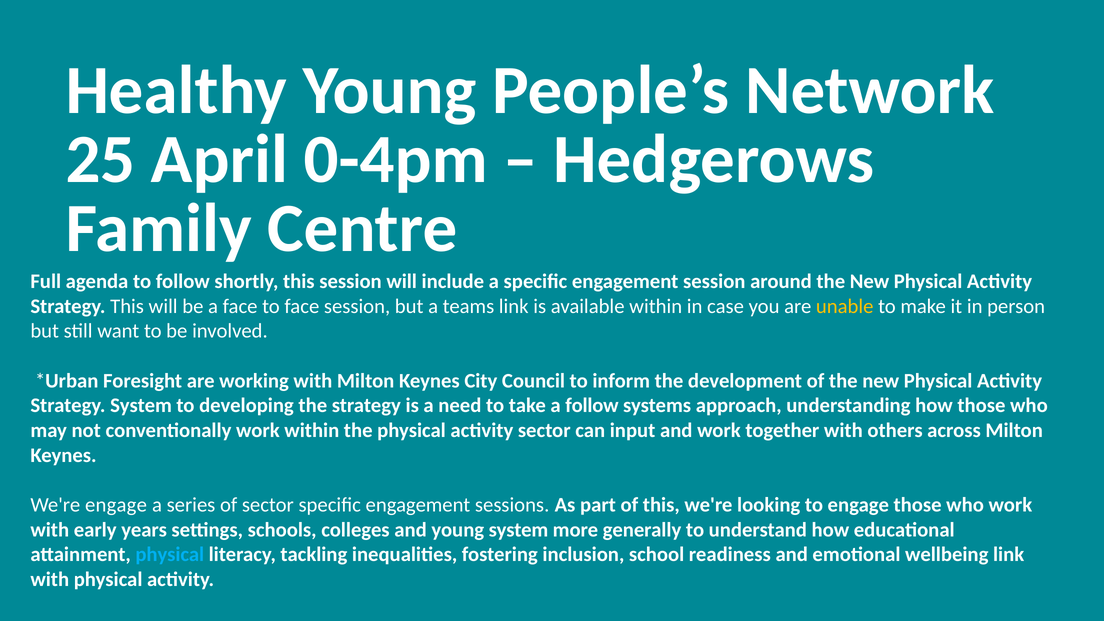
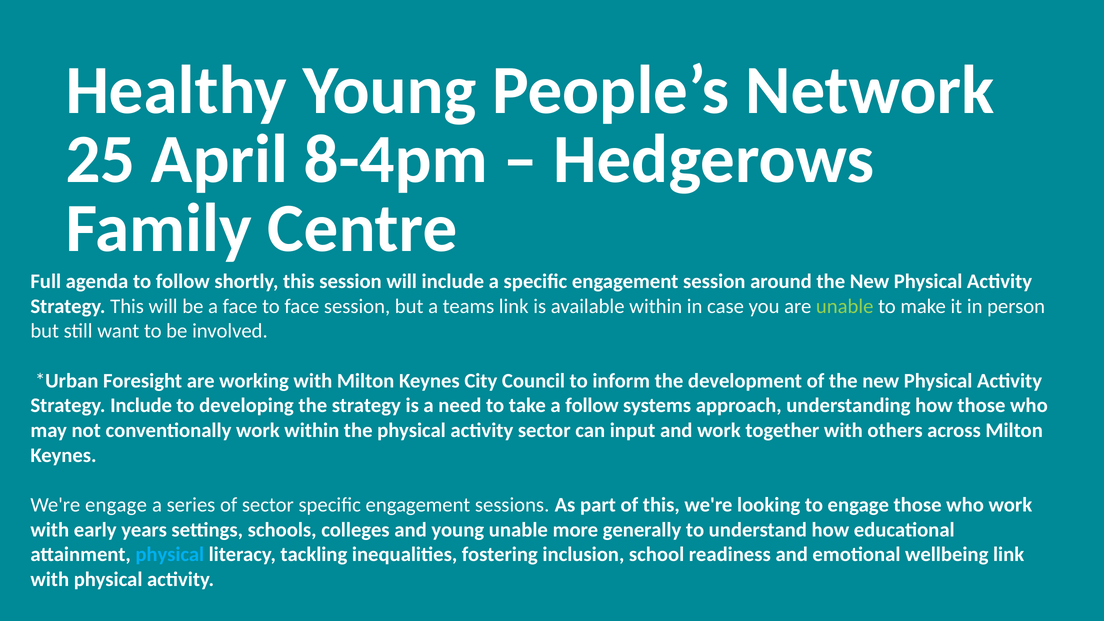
0-4pm: 0-4pm -> 8-4pm
unable at (845, 306) colour: yellow -> light green
Strategy System: System -> Include
young system: system -> unable
